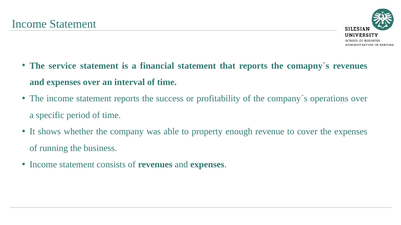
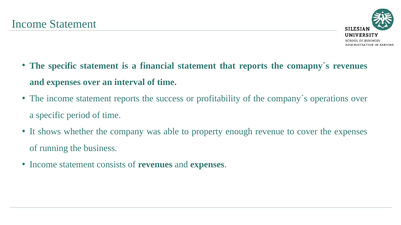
The service: service -> specific
